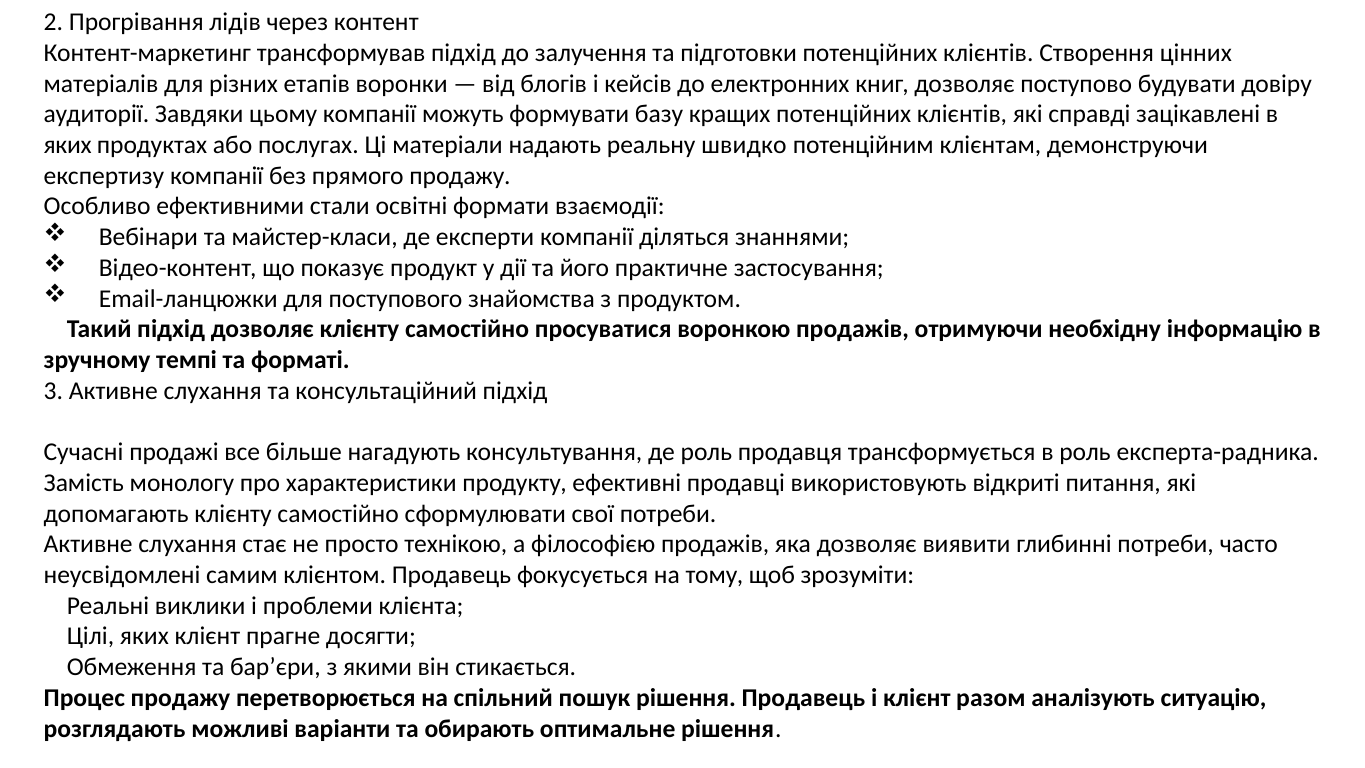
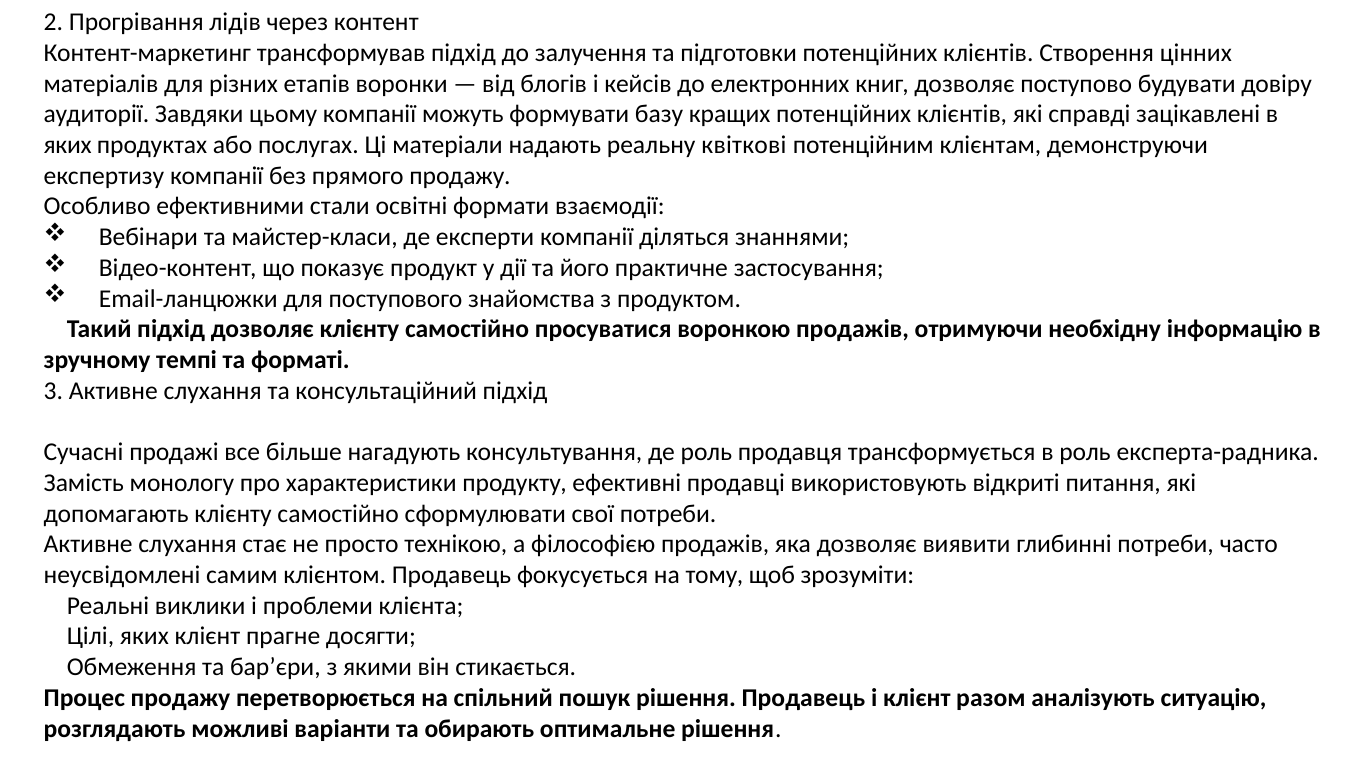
швидко: швидко -> квіткові
